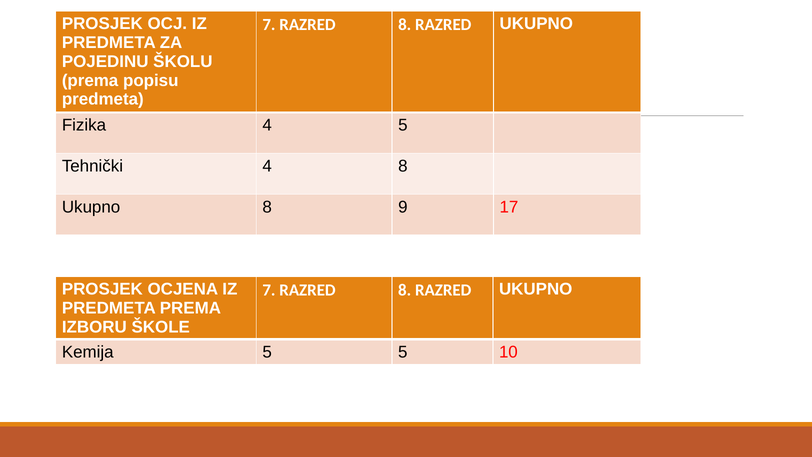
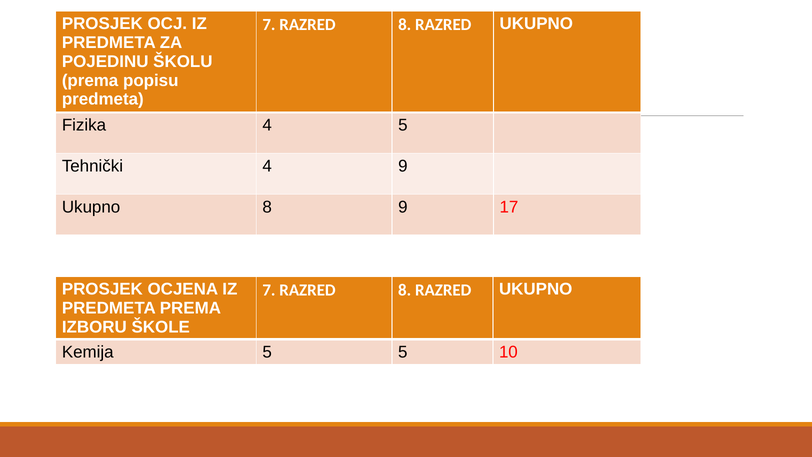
4 8: 8 -> 9
